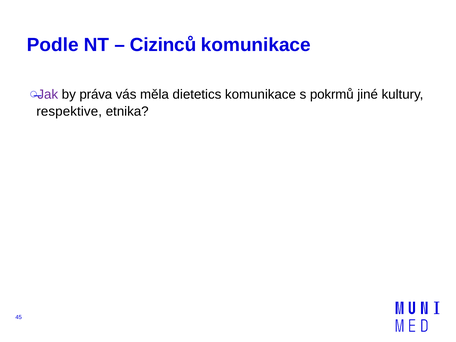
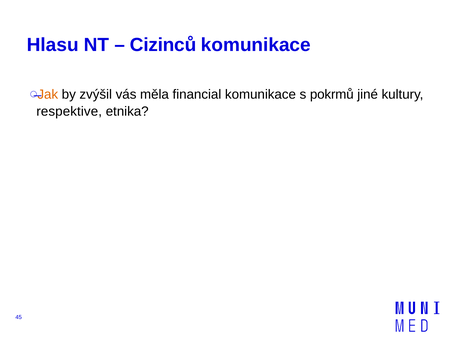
Podle: Podle -> Hlasu
Jak colour: purple -> orange
práva: práva -> zvýšil
dietetics: dietetics -> financial
